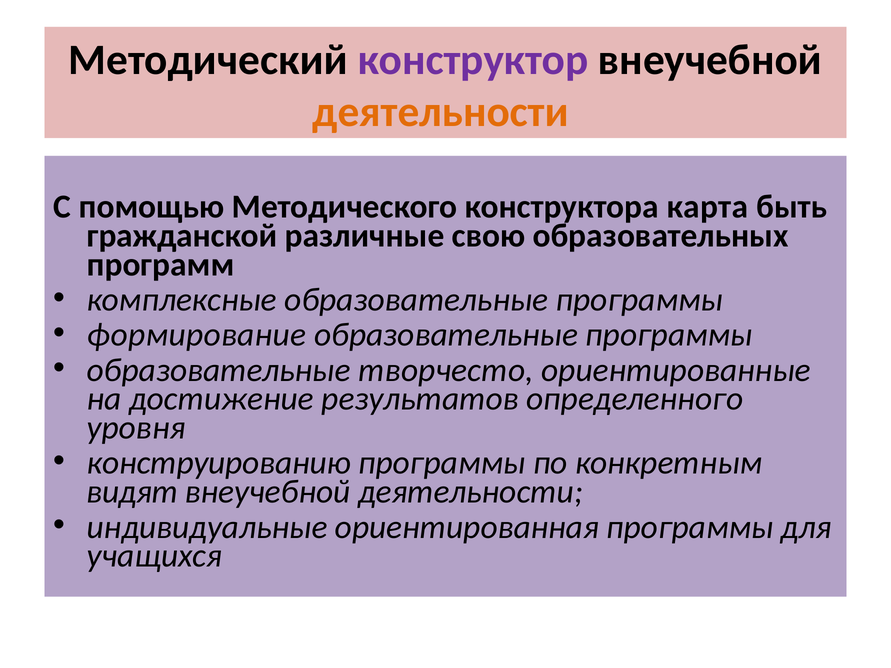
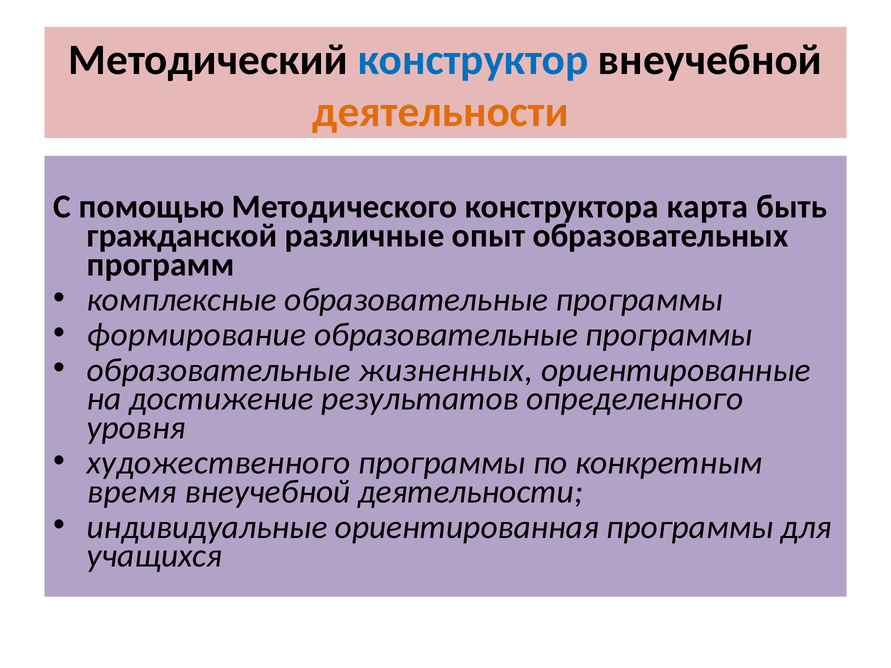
конструктор colour: purple -> blue
свою: свою -> опыт
творчесто: творчесто -> жизненных
конструированию: конструированию -> художественного
видят: видят -> время
